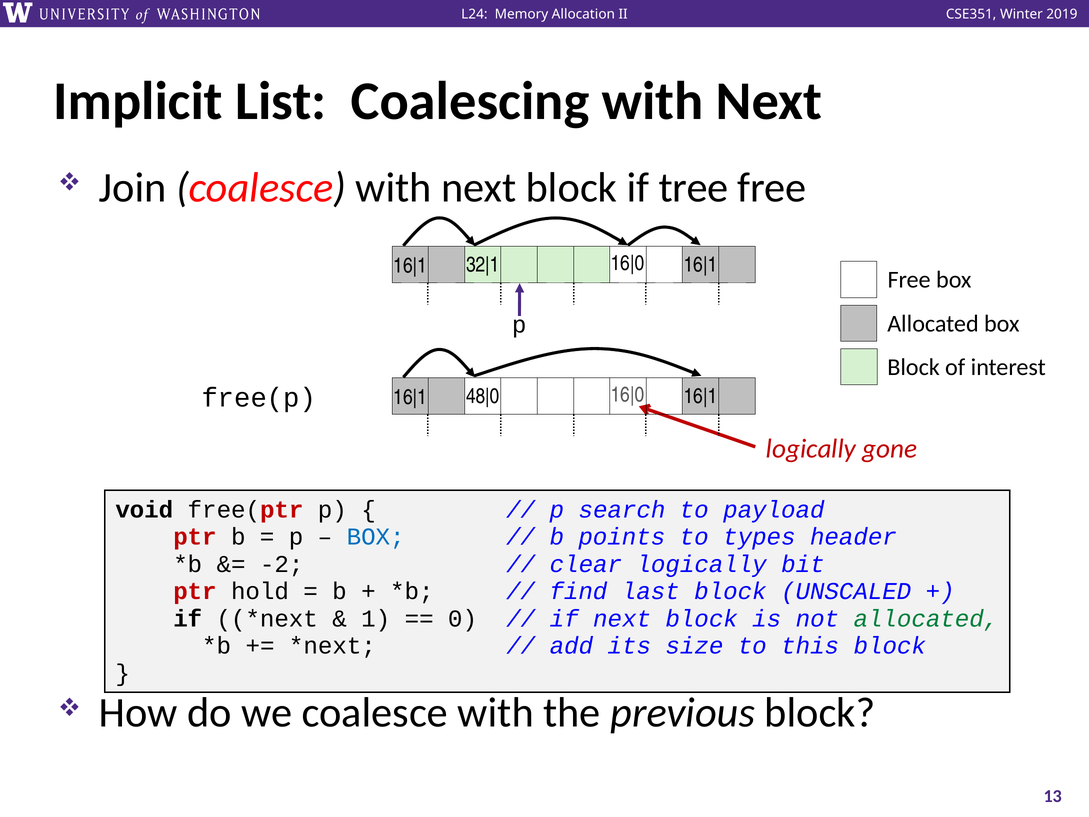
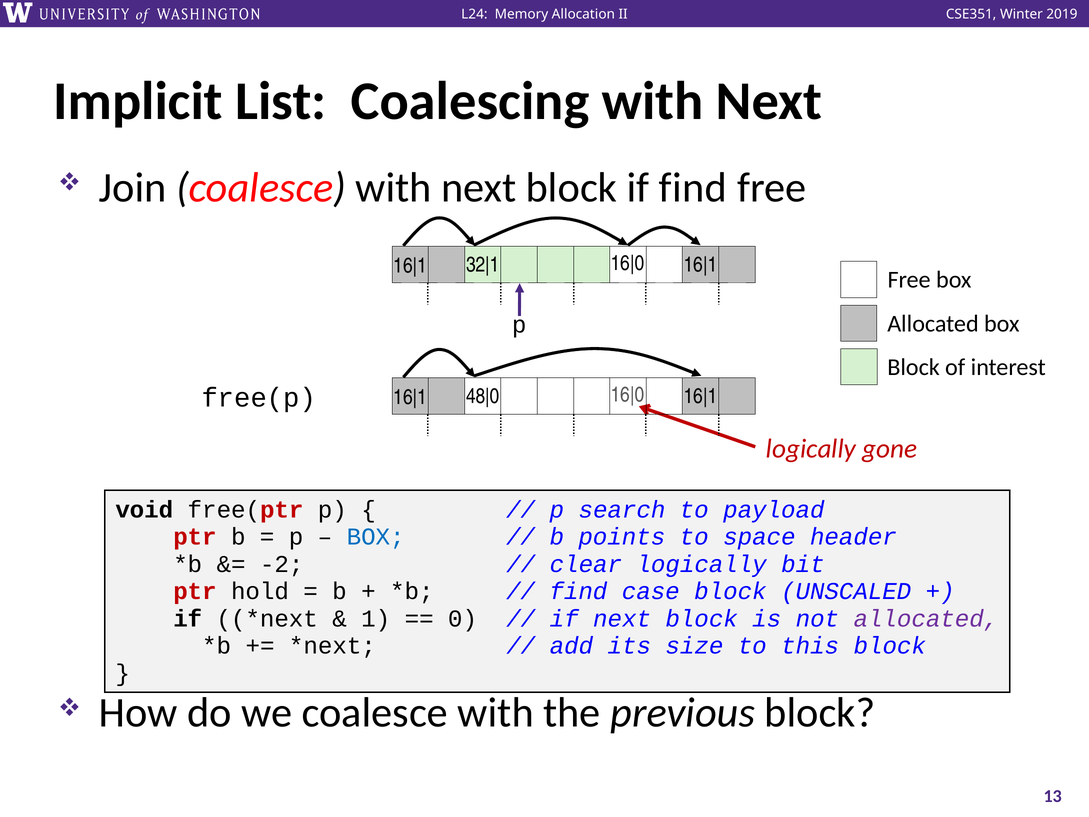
if tree: tree -> find
types: types -> space
last: last -> case
allocated at (926, 618) colour: green -> purple
